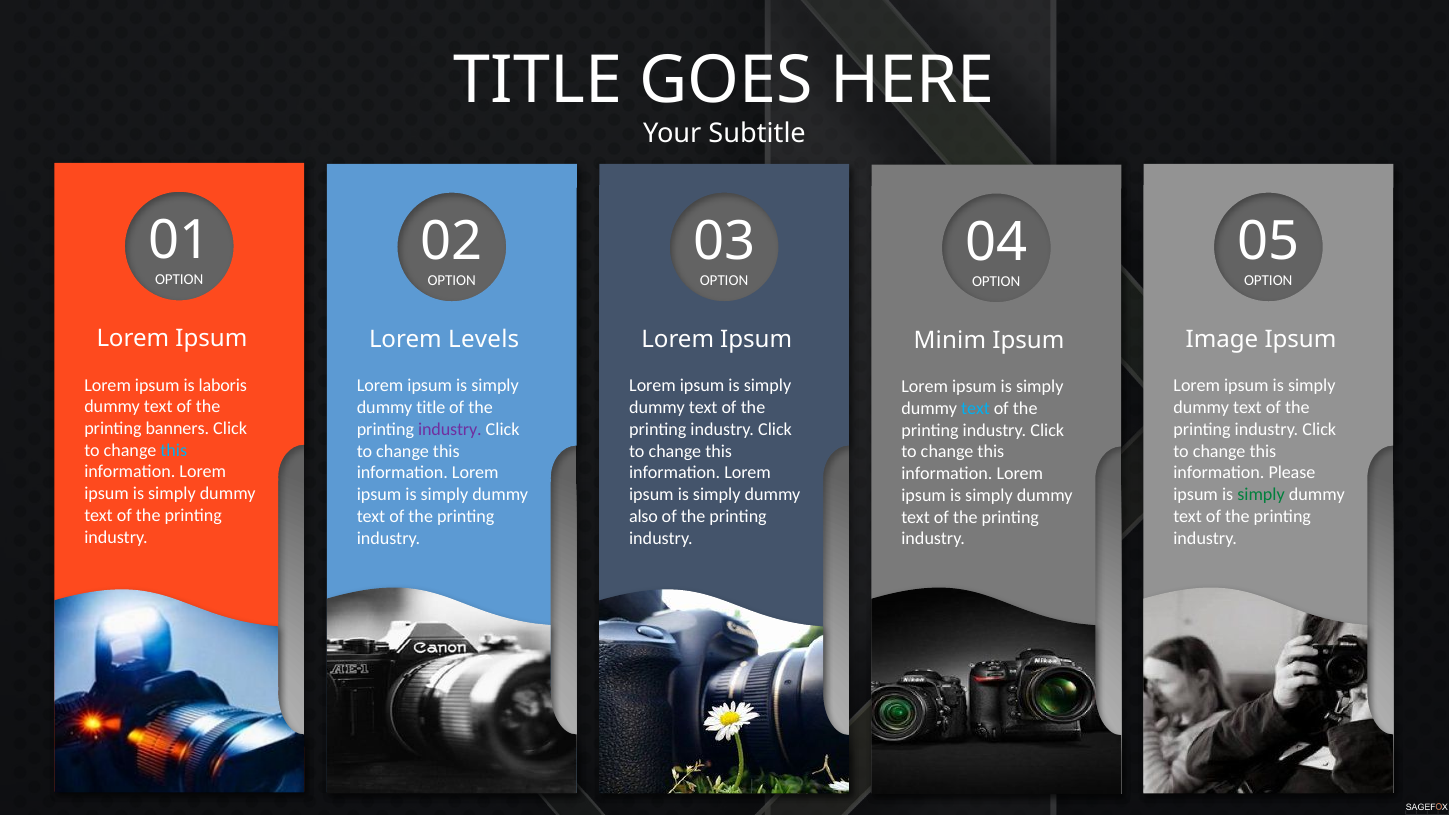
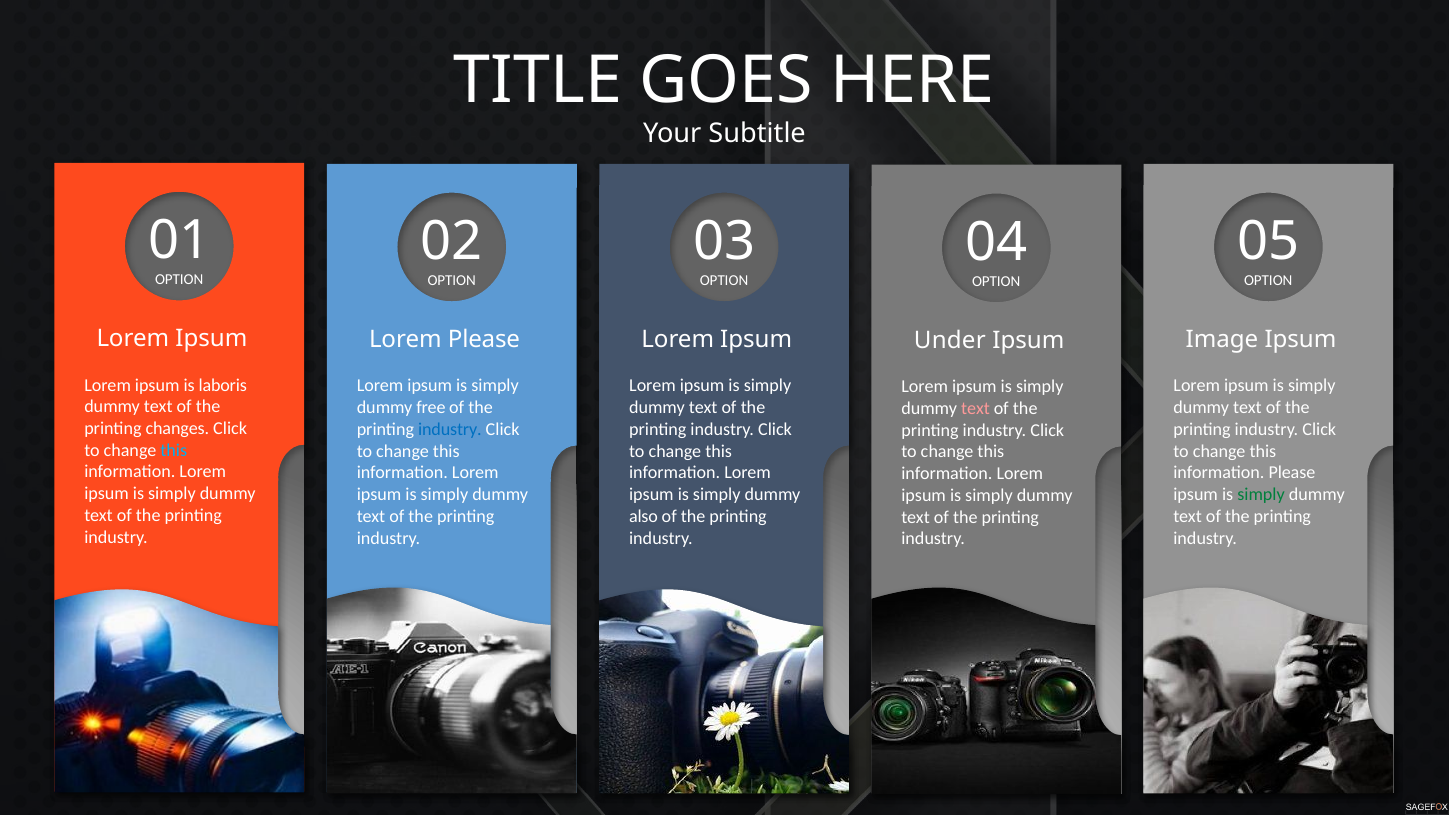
Lorem Levels: Levels -> Please
Minim: Minim -> Under
dummy title: title -> free
text at (975, 409) colour: light blue -> pink
banners: banners -> changes
industry at (450, 429) colour: purple -> blue
